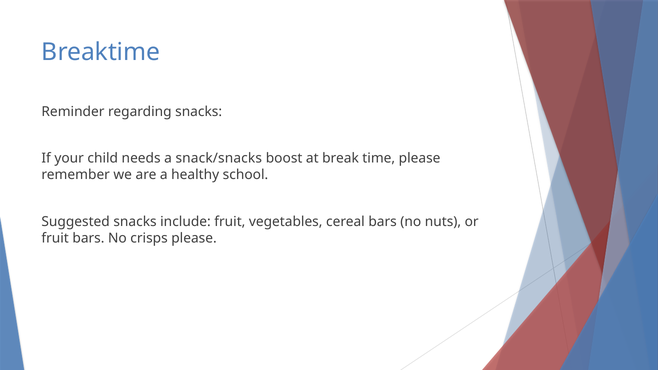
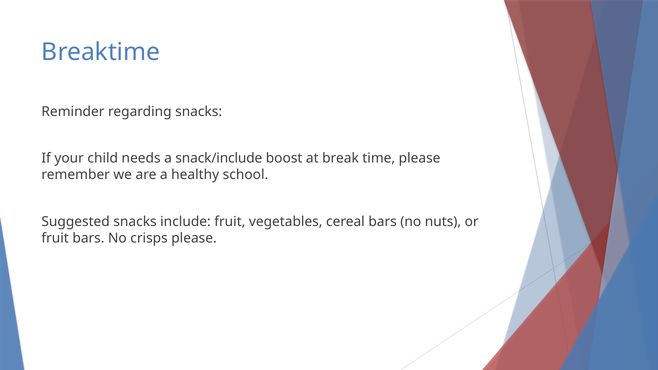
snack/snacks: snack/snacks -> snack/include
